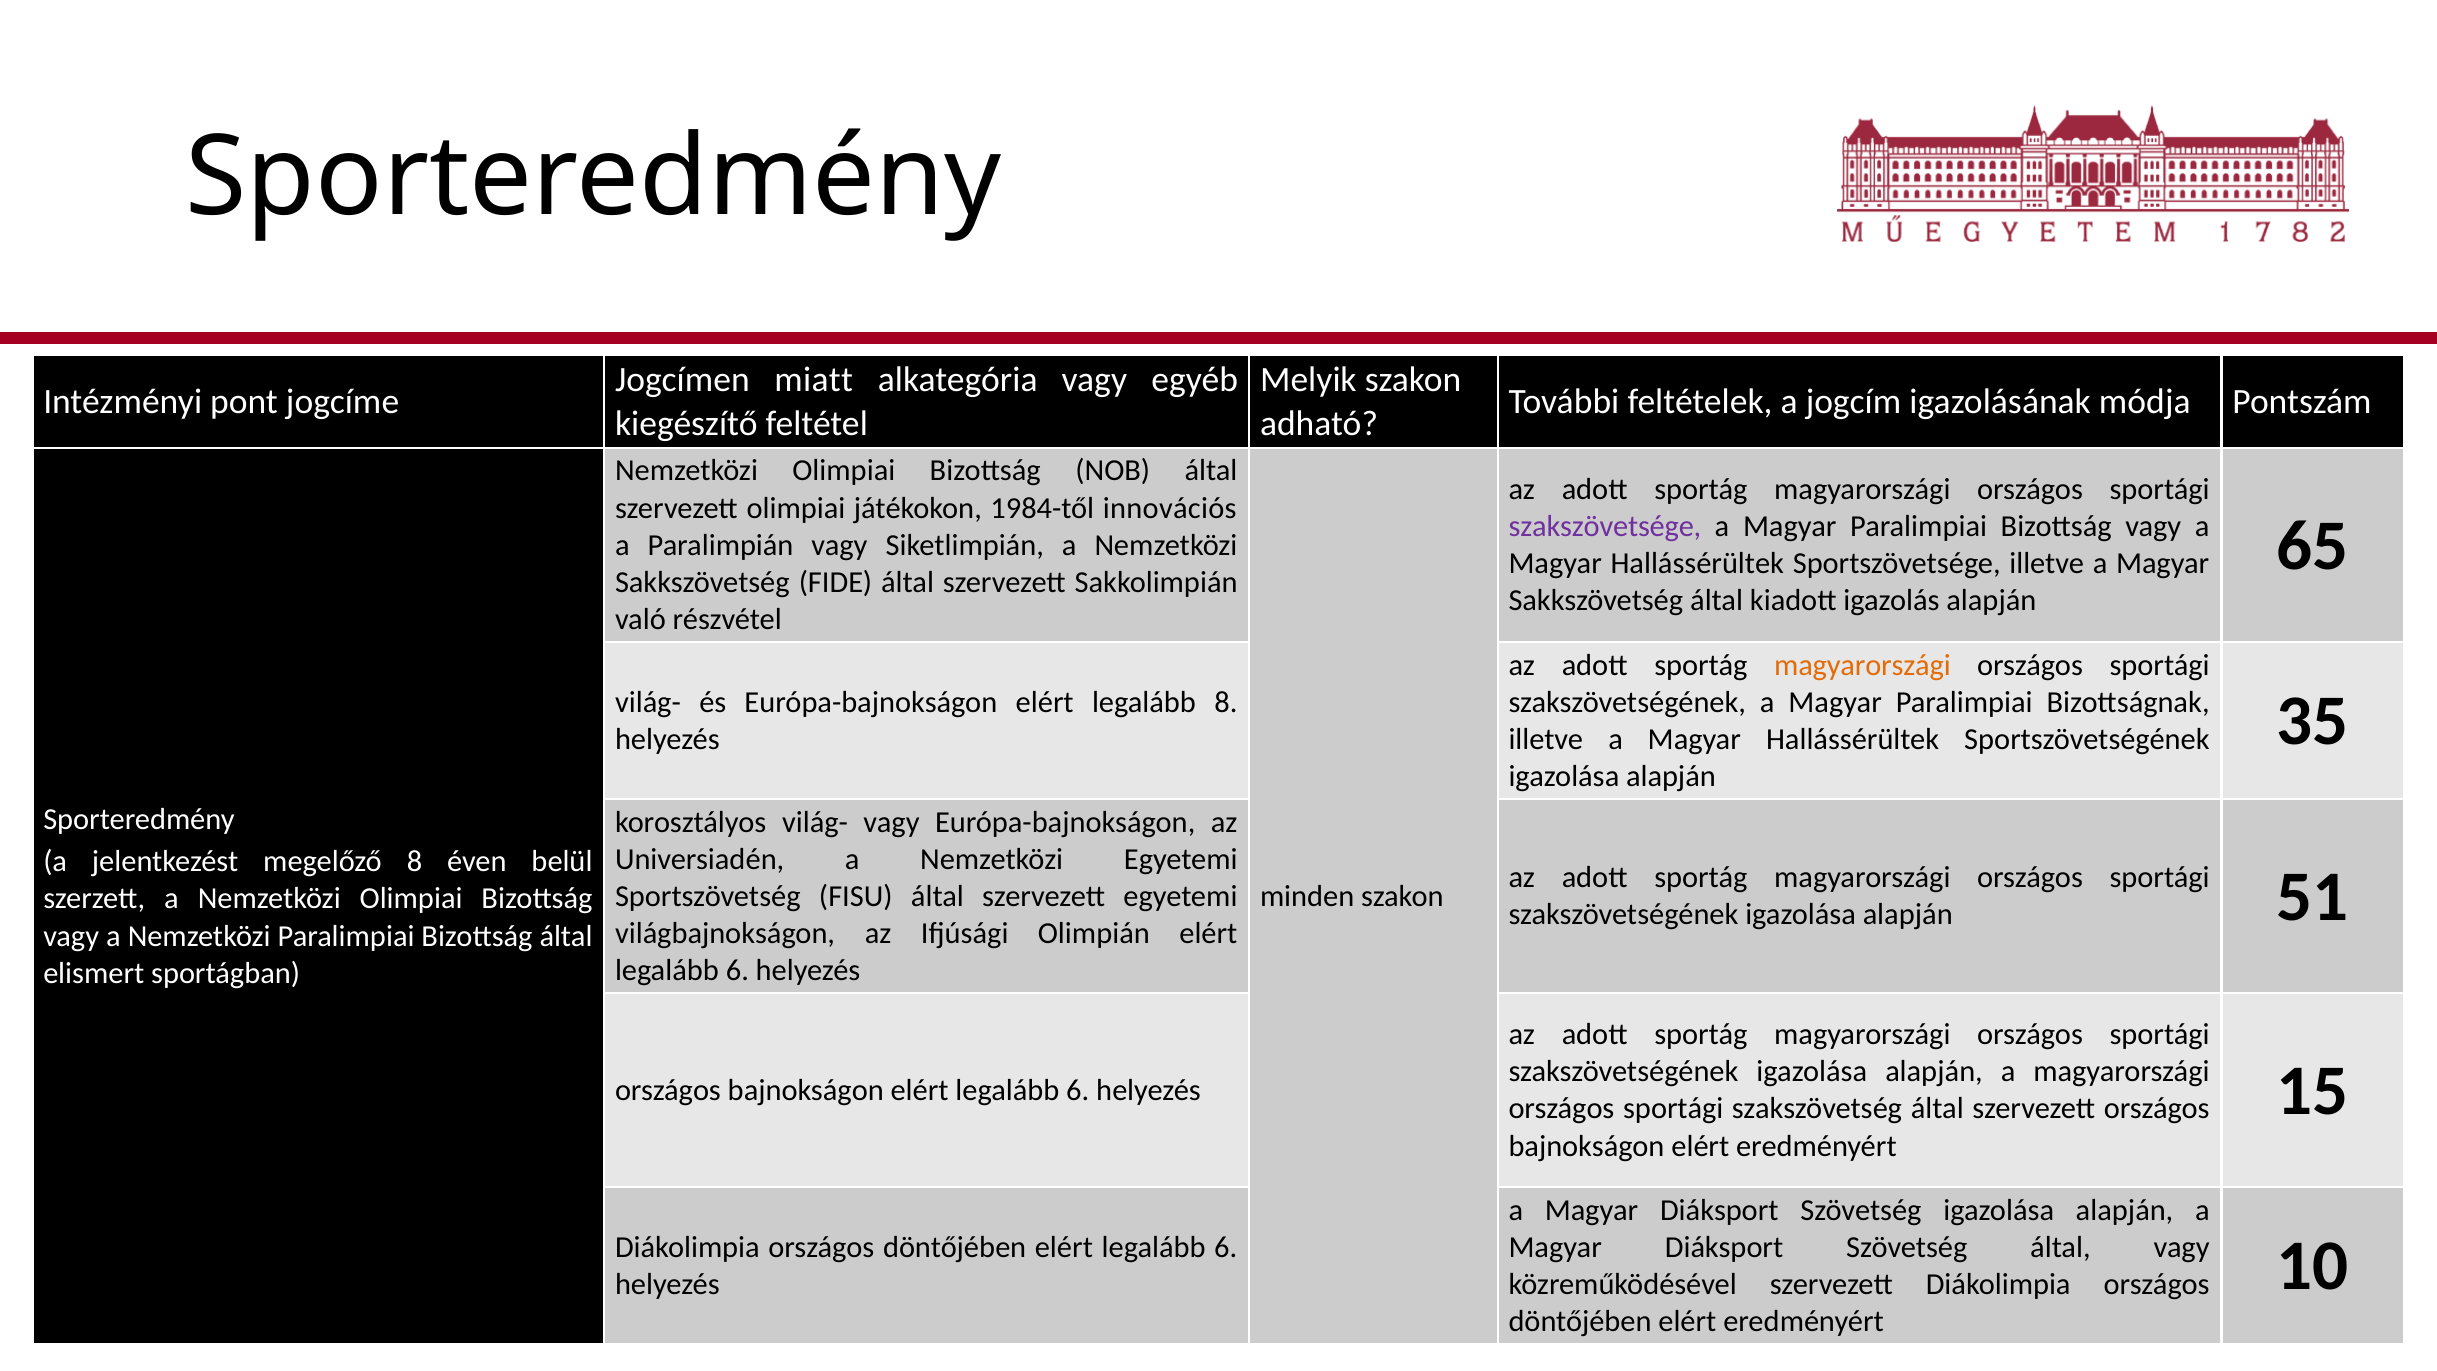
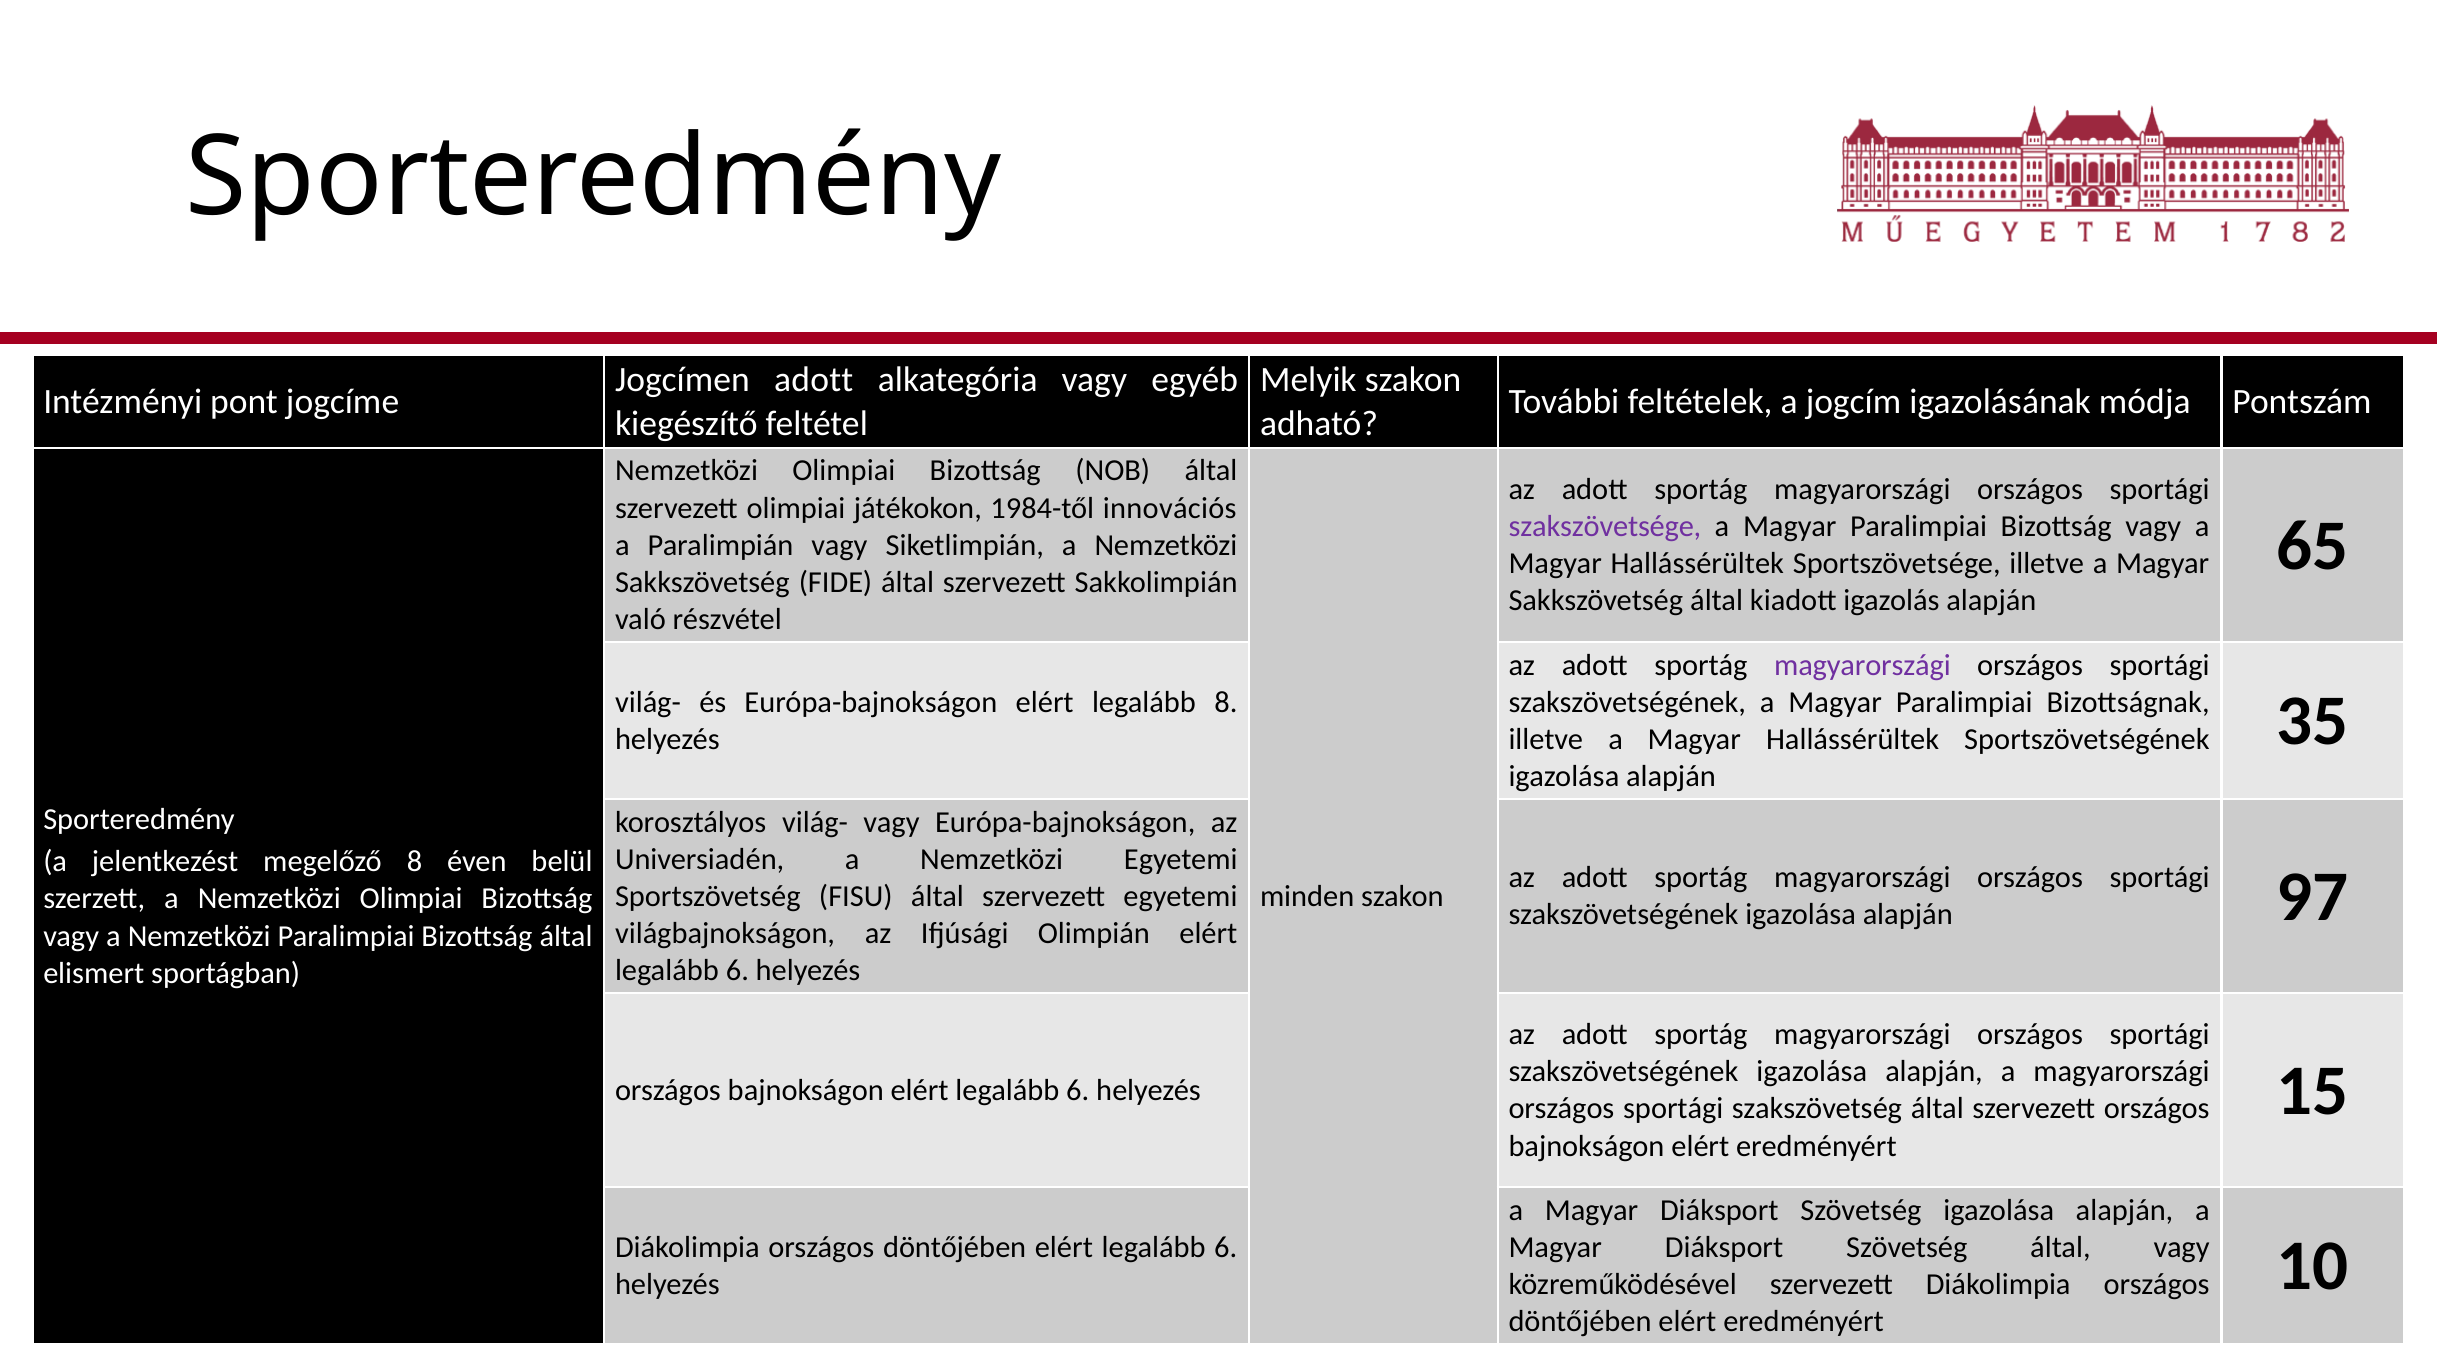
Jogcímen miatt: miatt -> adott
magyarországi at (1862, 665) colour: orange -> purple
51: 51 -> 97
